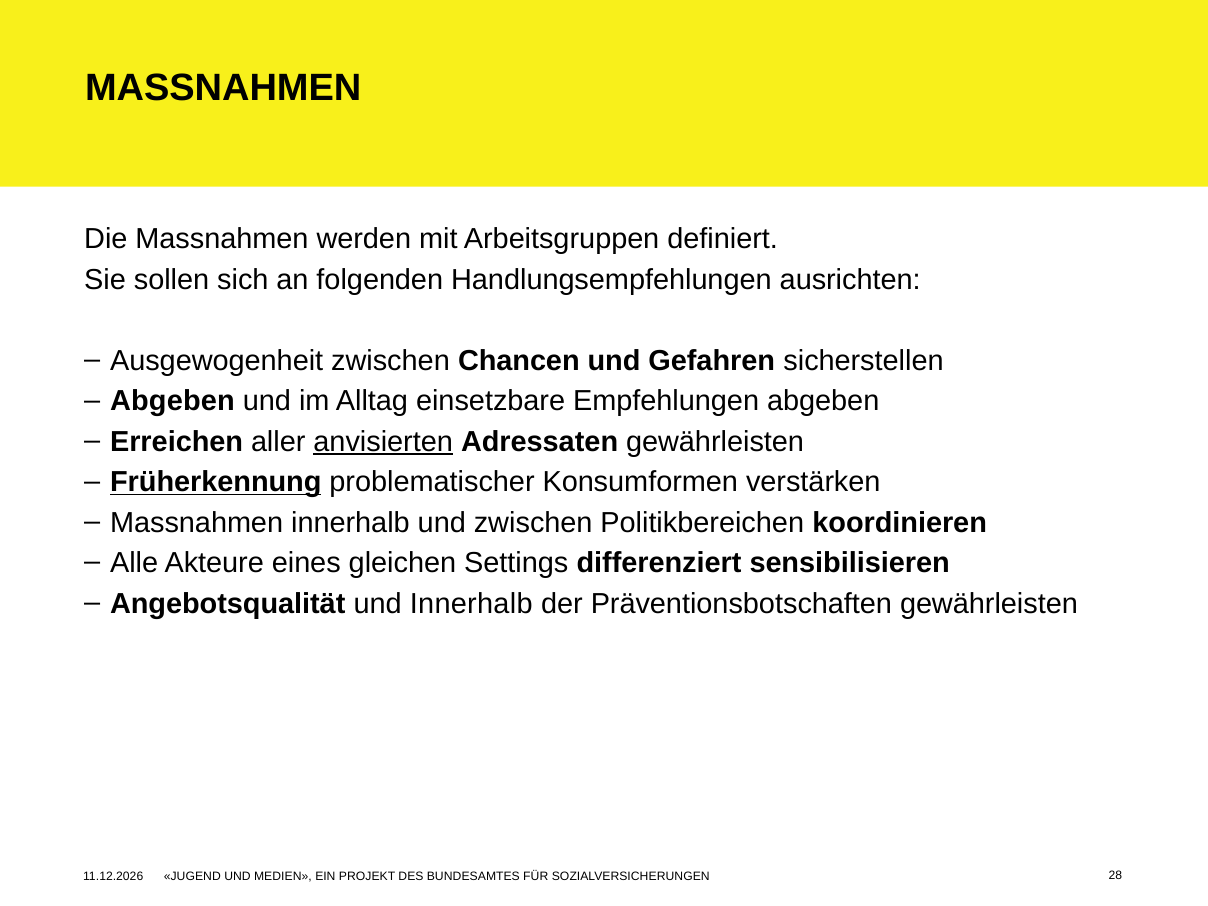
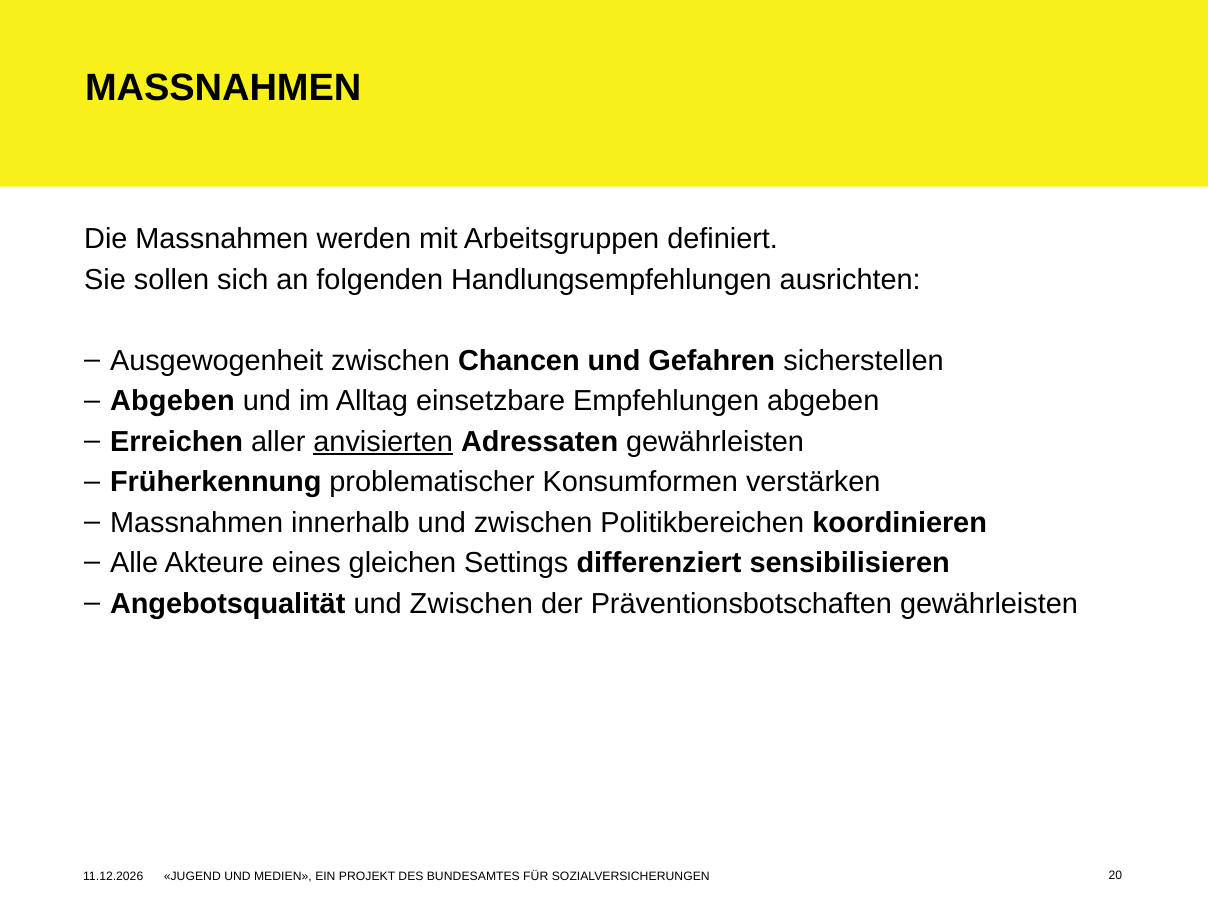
Früherkennung underline: present -> none
Angebotsqualität und Innerhalb: Innerhalb -> Zwischen
28: 28 -> 20
